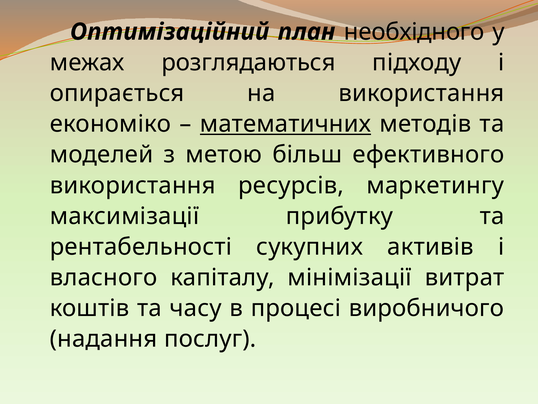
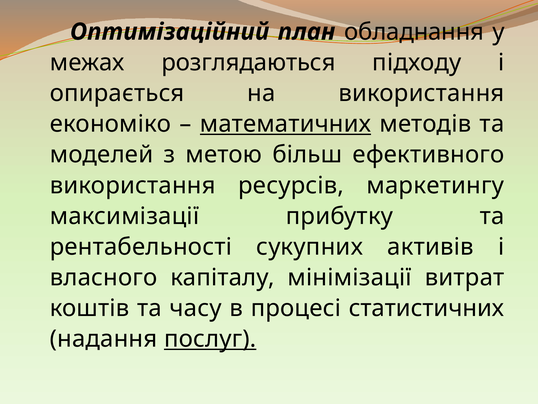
необхідного: необхідного -> обладнання
виробничого: виробничого -> статистичних
послуг underline: none -> present
